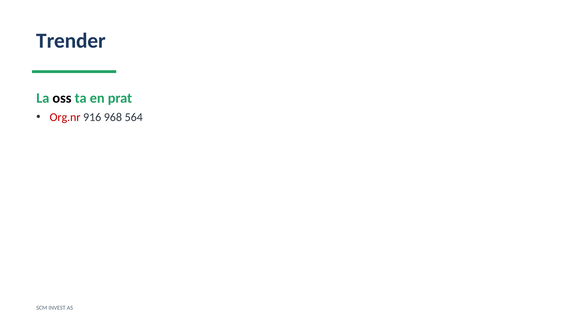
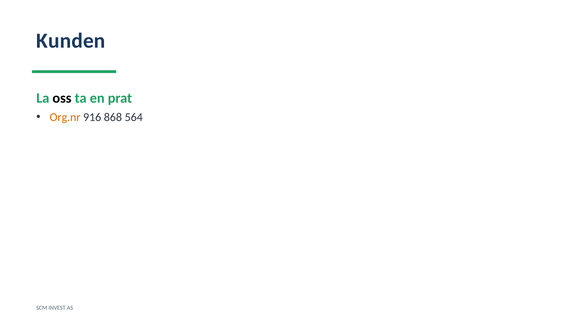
Trender: Trender -> Kunden
Org.nr colour: red -> orange
968: 968 -> 868
